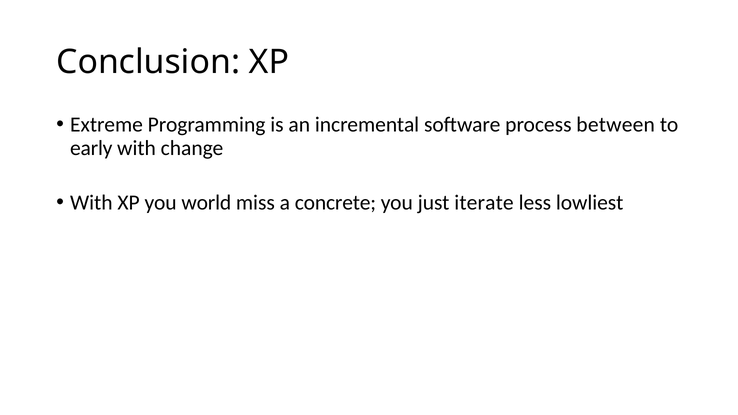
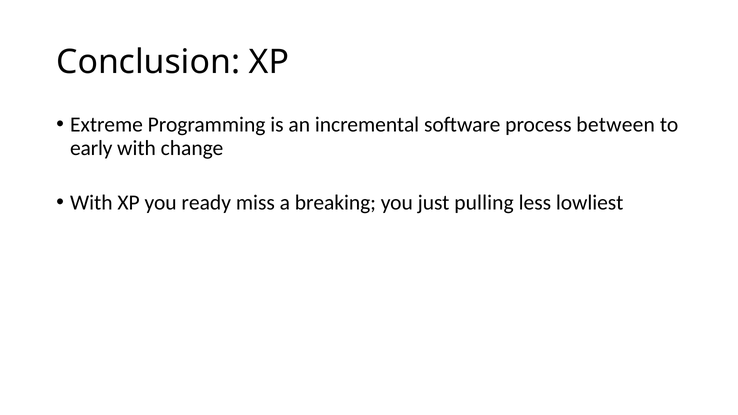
world: world -> ready
concrete: concrete -> breaking
iterate: iterate -> pulling
